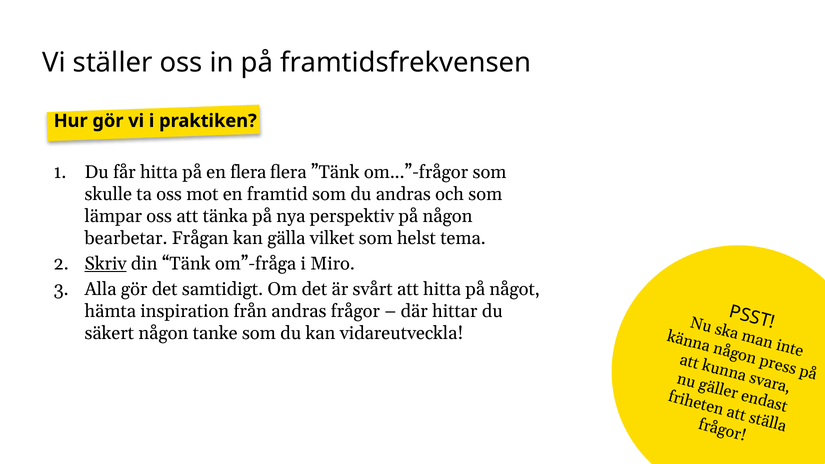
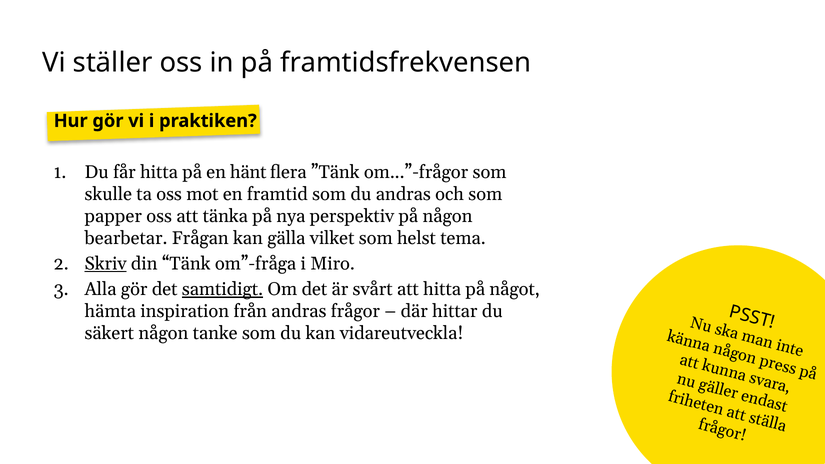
en flera: flera -> hänt
lämpar: lämpar -> papper
samtidigt underline: none -> present
